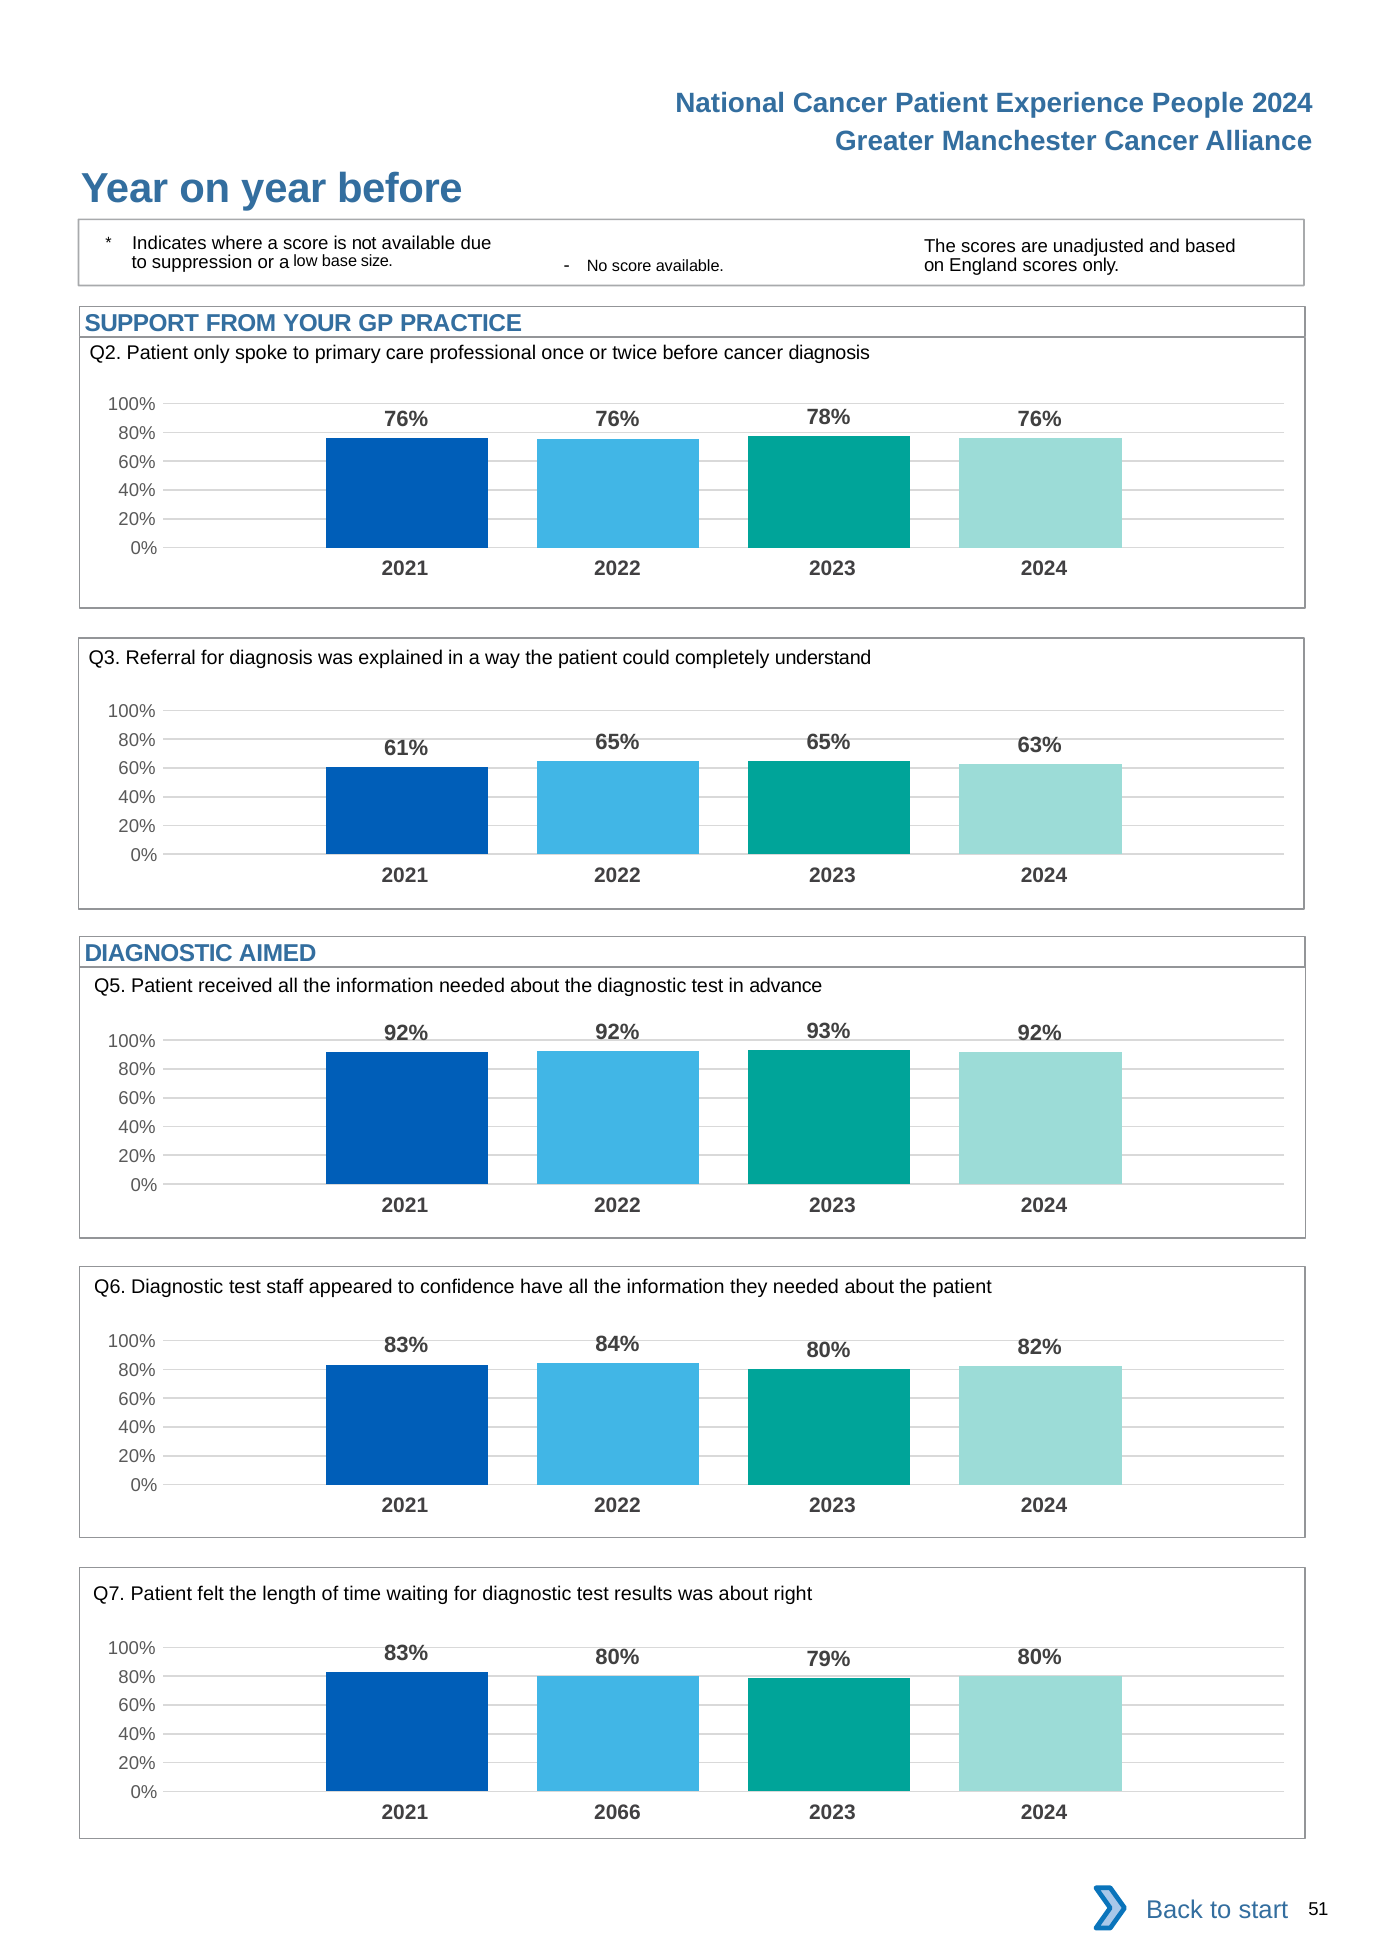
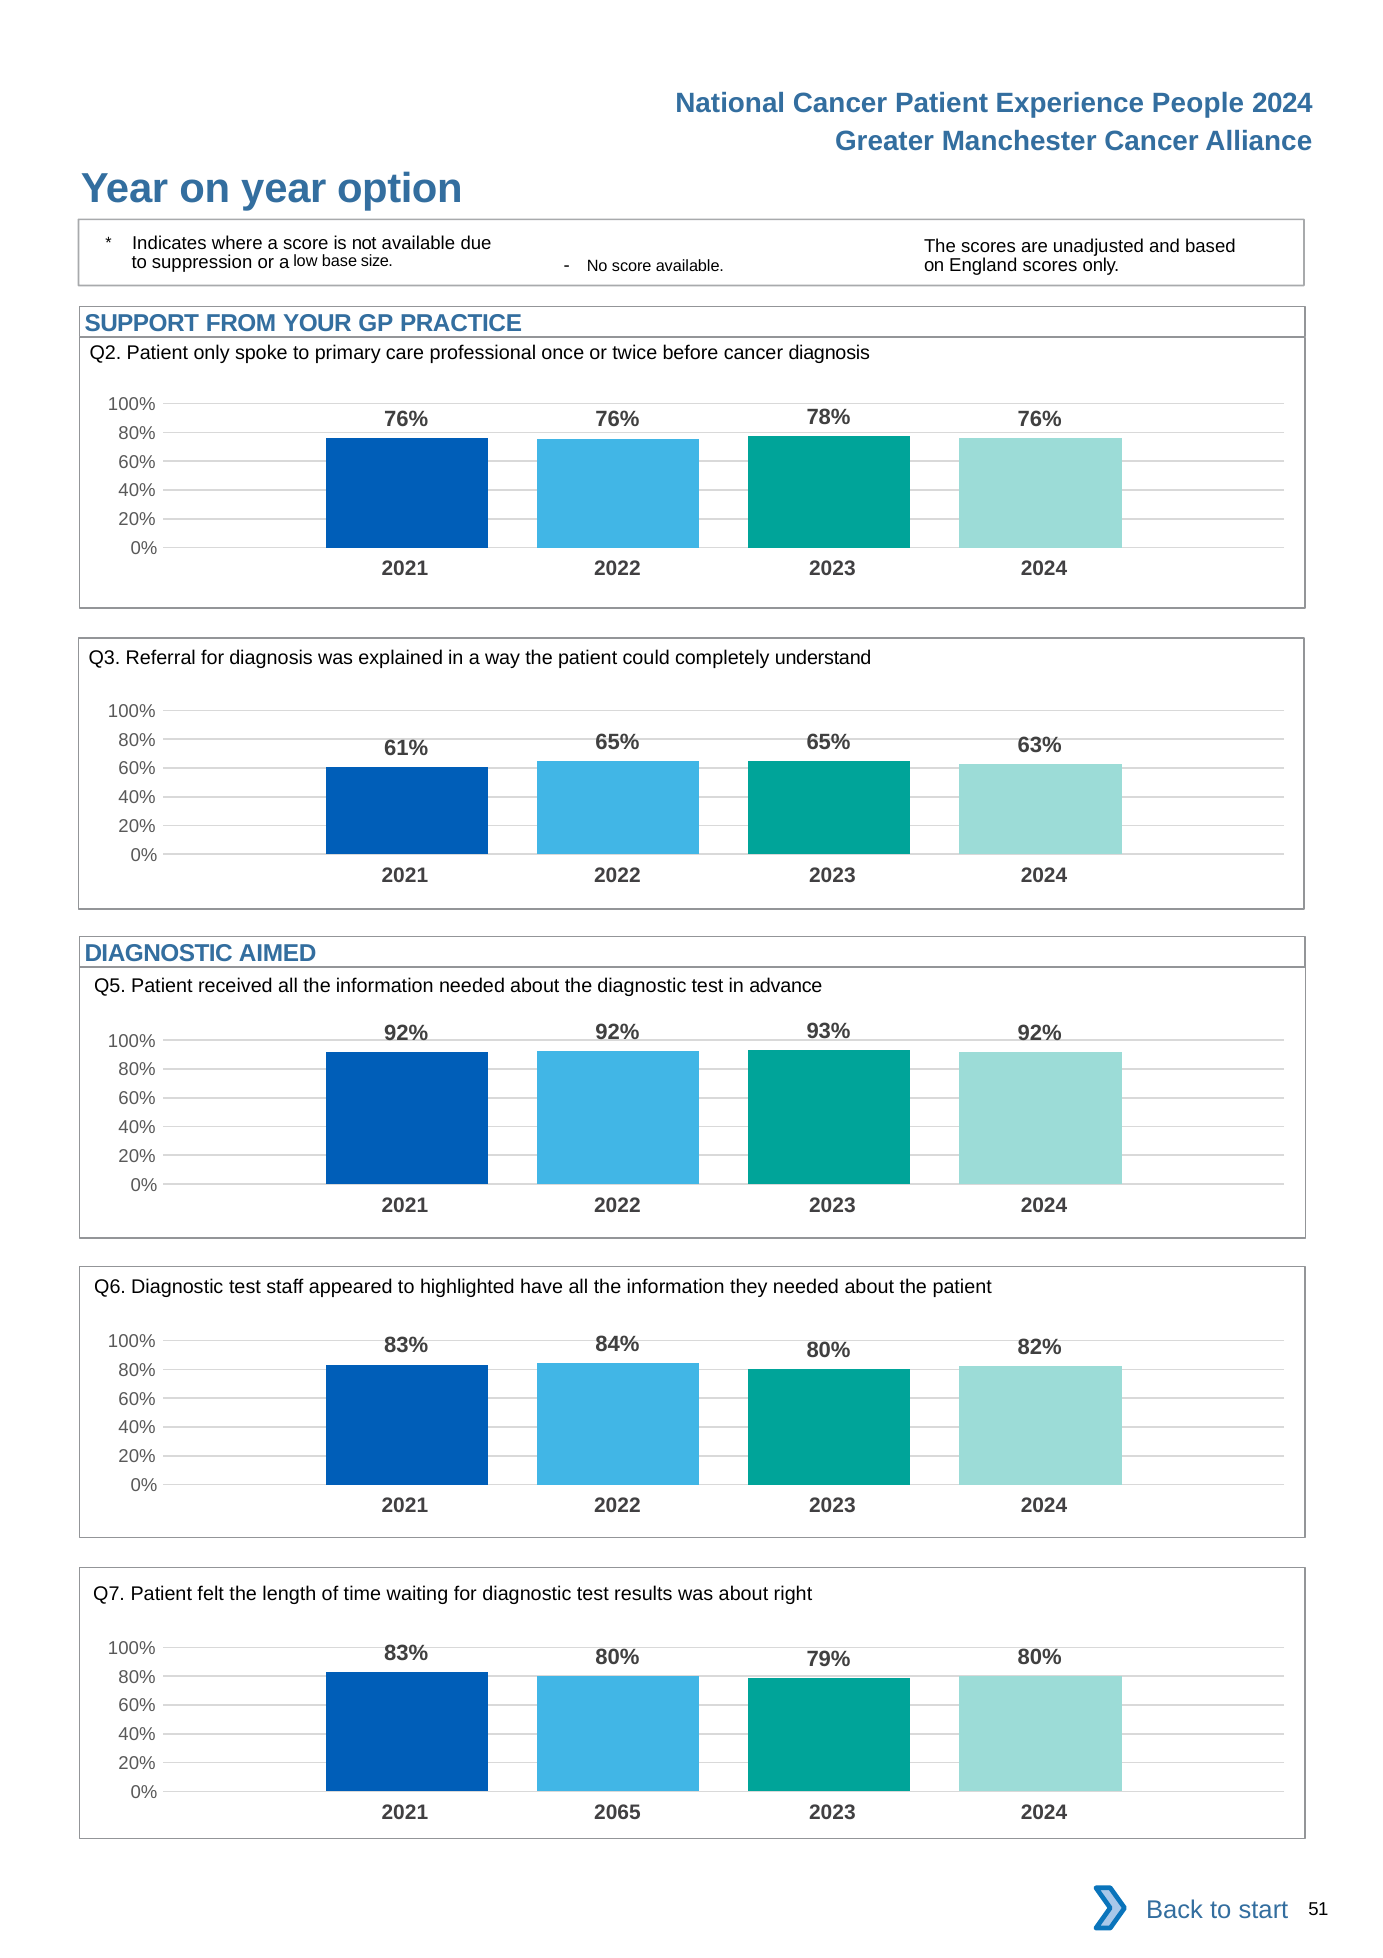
year before: before -> option
confidence: confidence -> highlighted
2066: 2066 -> 2065
